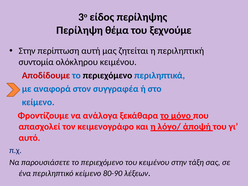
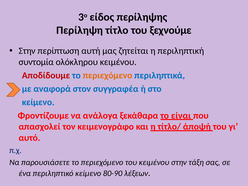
θέμα: θέμα -> τίτλο
περιεχόμενο at (107, 75) colour: black -> orange
μόνο: μόνο -> είναι
λόγο/: λόγο/ -> τίτλο/
